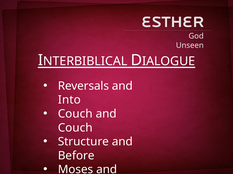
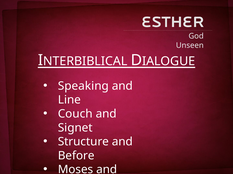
Reversals: Reversals -> Speaking
Into: Into -> Line
Couch at (75, 128): Couch -> Signet
